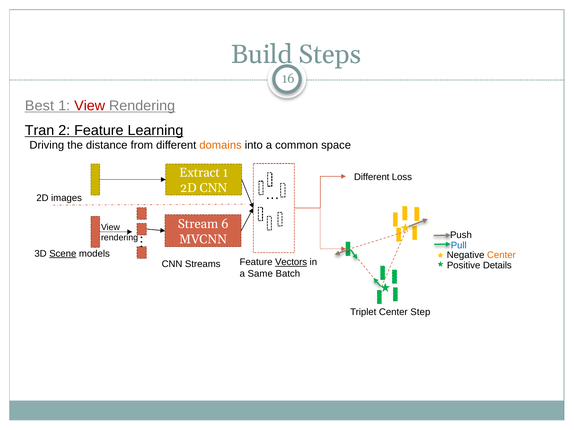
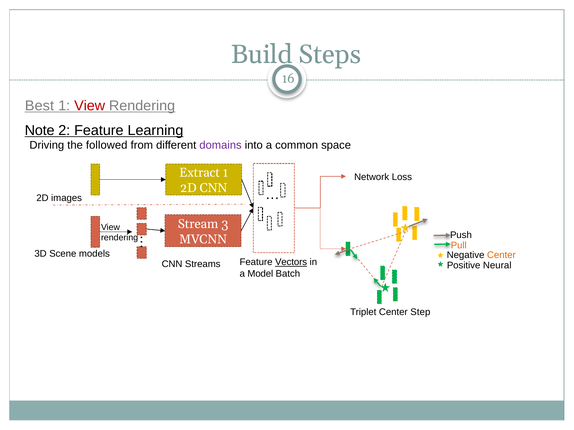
Tran: Tran -> Note
distance: distance -> followed
domains colour: orange -> purple
Different at (372, 177): Different -> Network
6: 6 -> 3
Pull colour: blue -> orange
Scene underline: present -> none
Details: Details -> Neural
Same: Same -> Model
